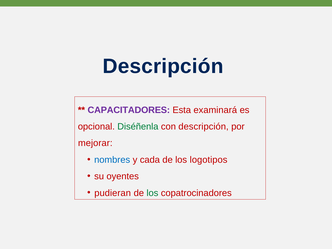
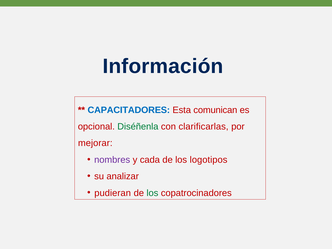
Descripción at (163, 66): Descripción -> Información
CAPACITADORES colour: purple -> blue
examinará: examinará -> comunican
con descripción: descripción -> clarificarlas
nombres colour: blue -> purple
oyentes: oyentes -> analizar
